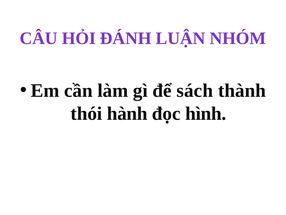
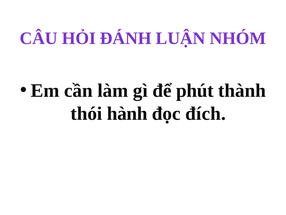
sách: sách -> phút
hình: hình -> đích
